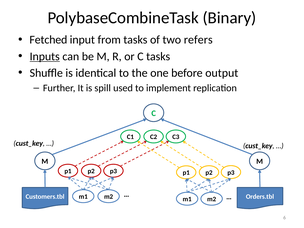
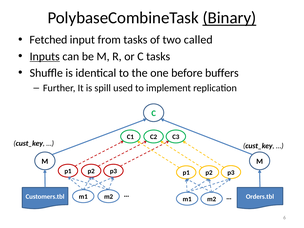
Binary underline: none -> present
refers: refers -> called
output: output -> buffers
